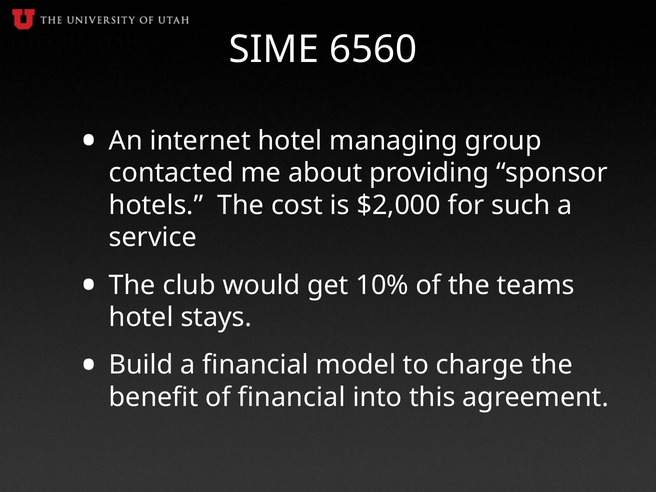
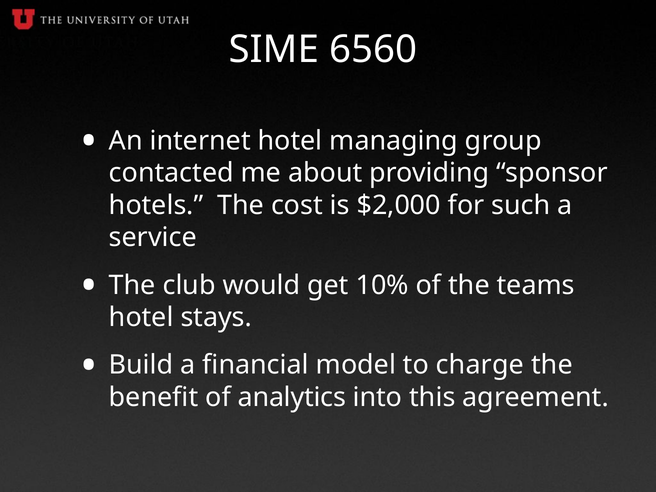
of financial: financial -> analytics
